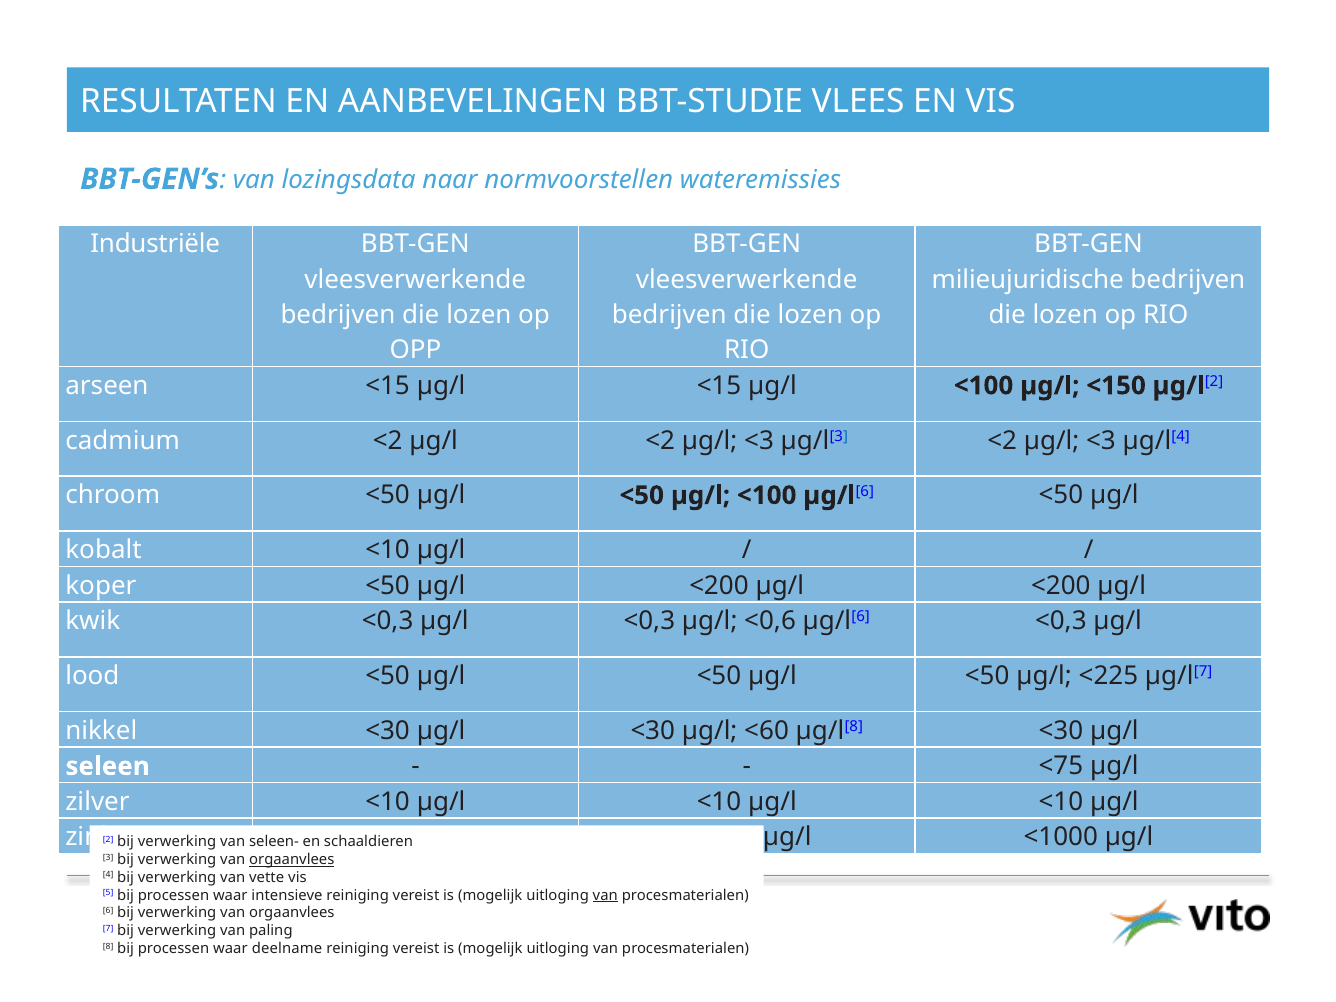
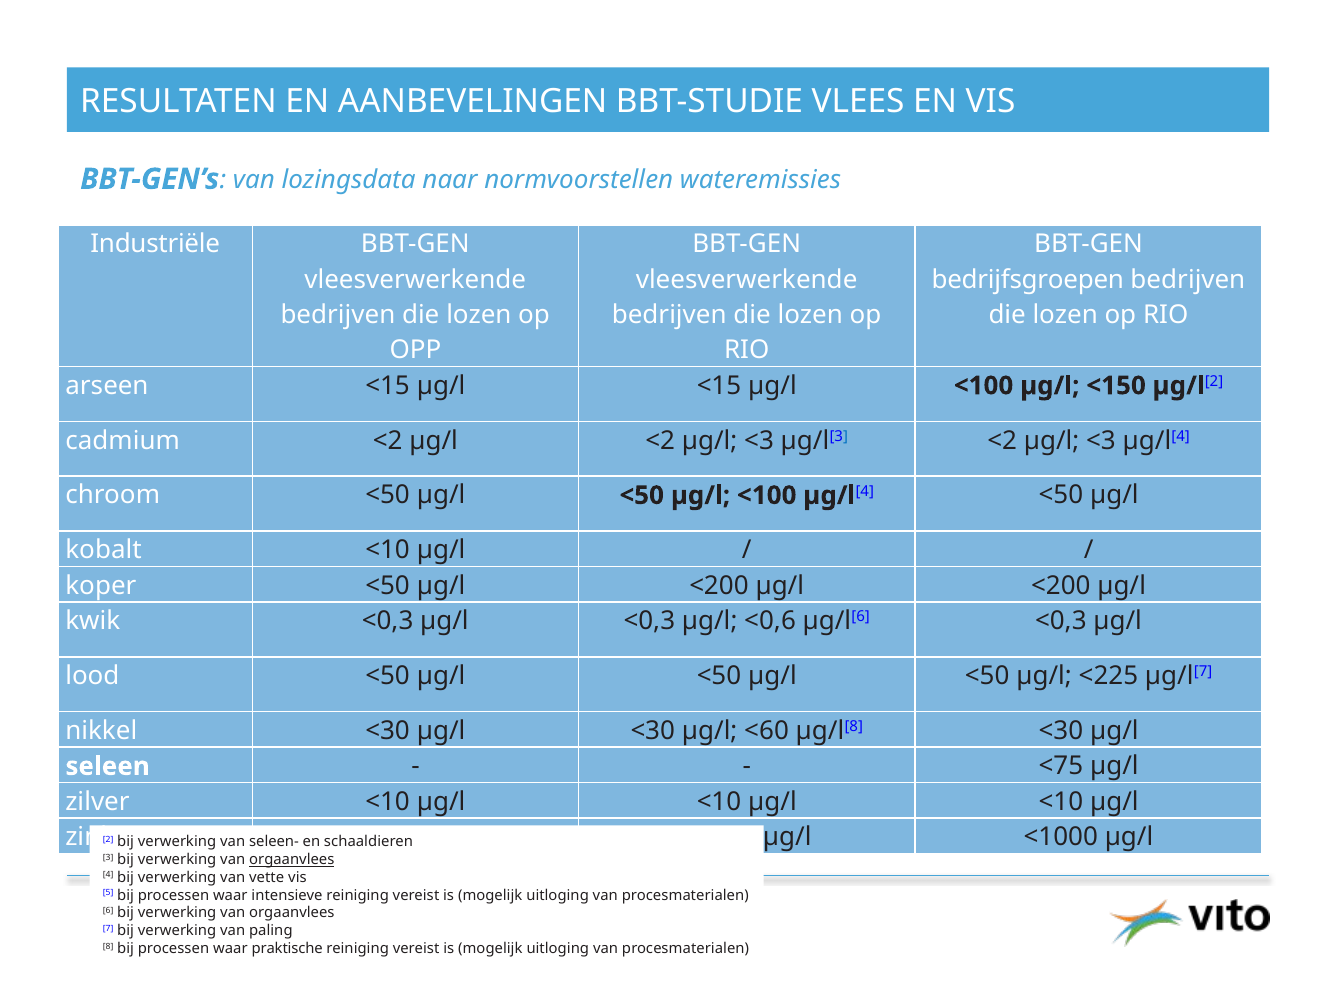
milieujuridische: milieujuridische -> bedrijfsgroepen
µg/l 6: 6 -> 4
van at (605, 895) underline: present -> none
deelname: deelname -> praktische
